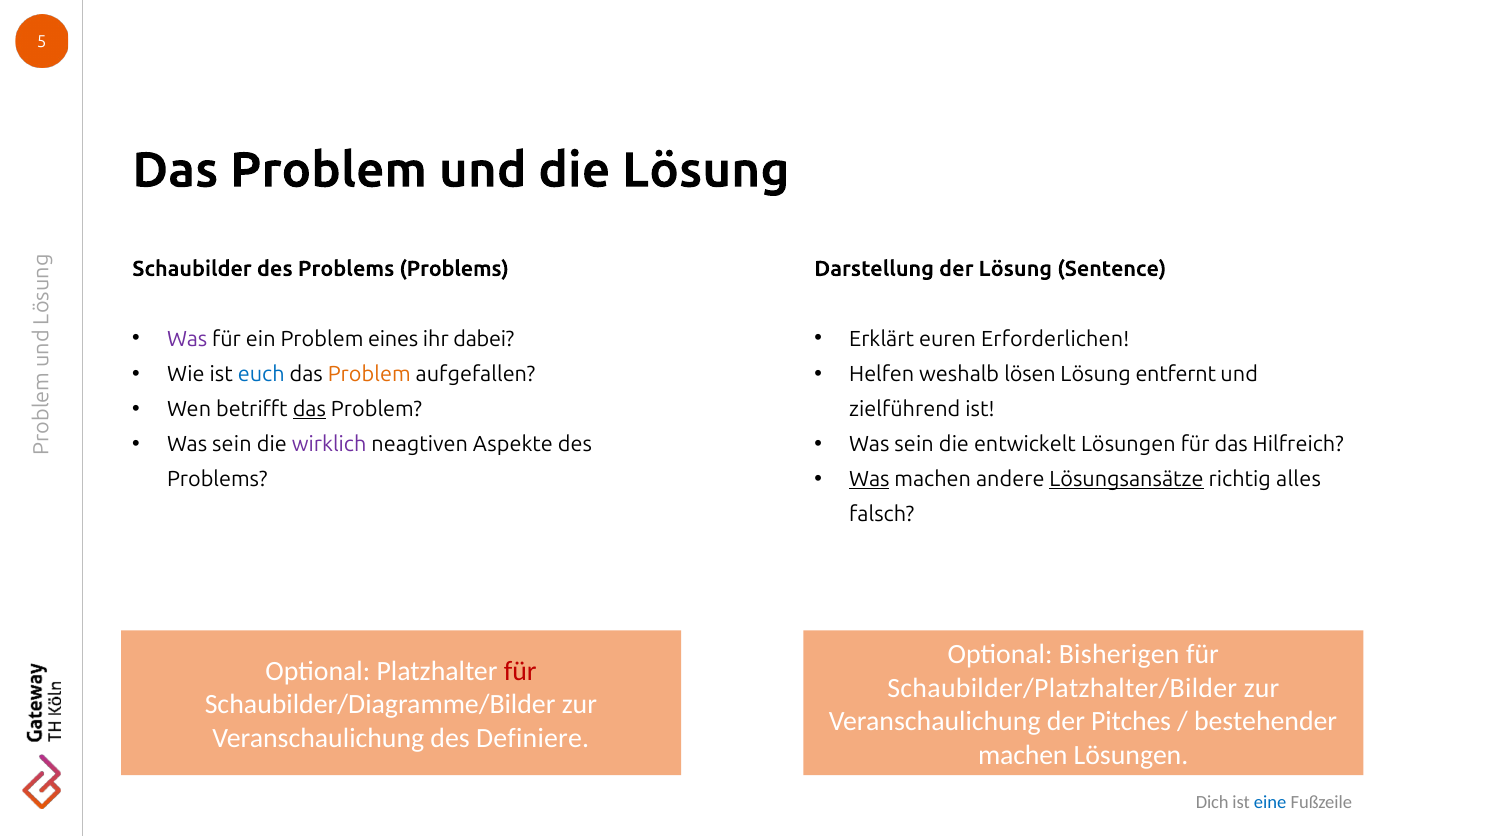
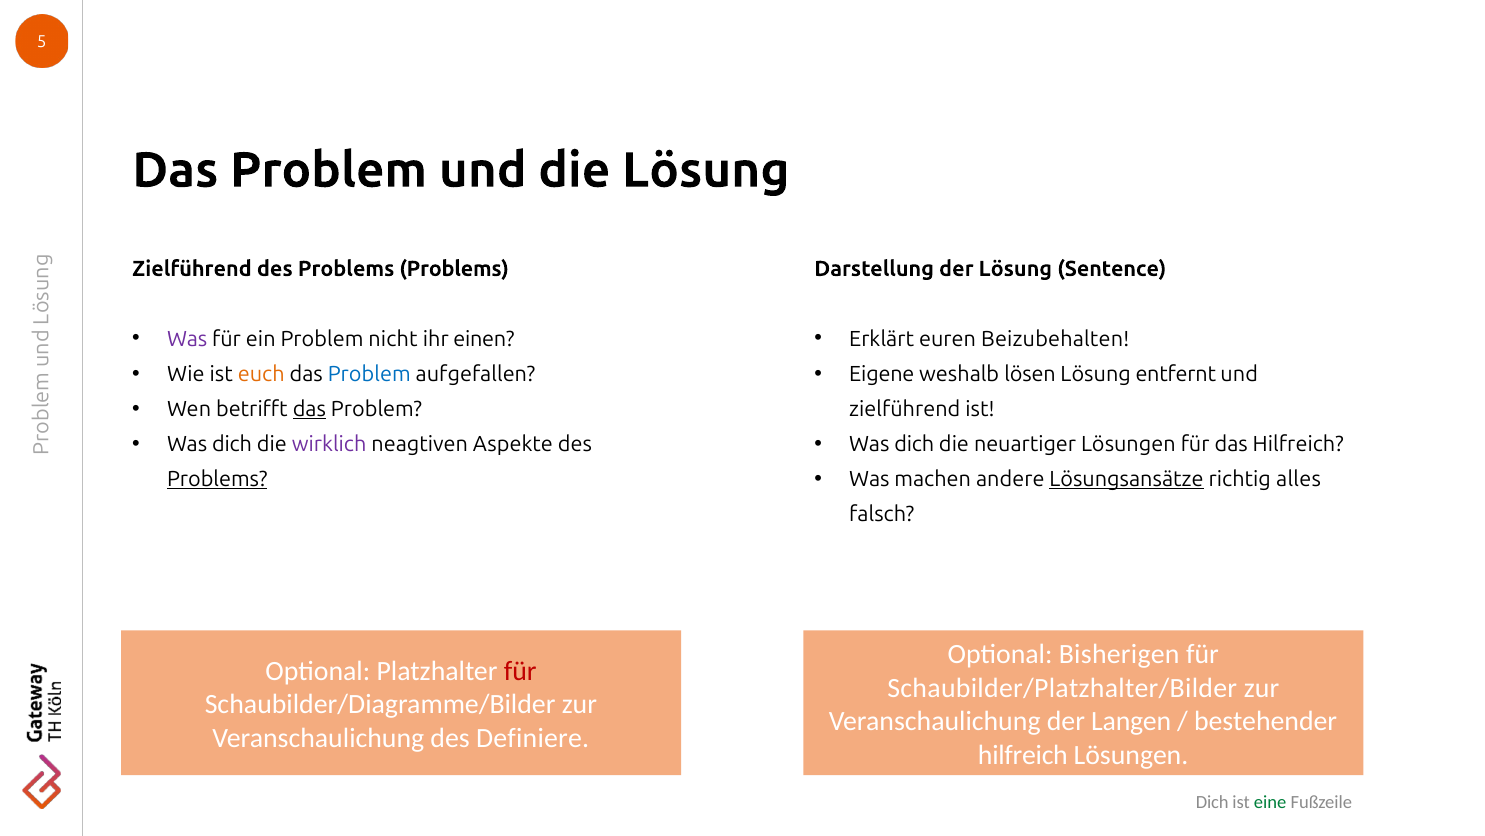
Schaubilder at (192, 269): Schaubilder -> Zielführend
eines: eines -> nicht
dabei: dabei -> einen
Erforderlichen: Erforderlichen -> Beizubehalten
euch colour: blue -> orange
Problem at (369, 374) colour: orange -> blue
Helfen: Helfen -> Eigene
sein at (232, 444): sein -> dich
sein at (914, 444): sein -> dich
entwickelt: entwickelt -> neuartiger
Was at (869, 479) underline: present -> none
Problems at (217, 479) underline: none -> present
Pitches: Pitches -> Langen
machen at (1023, 754): machen -> hilfreich
eine colour: blue -> green
